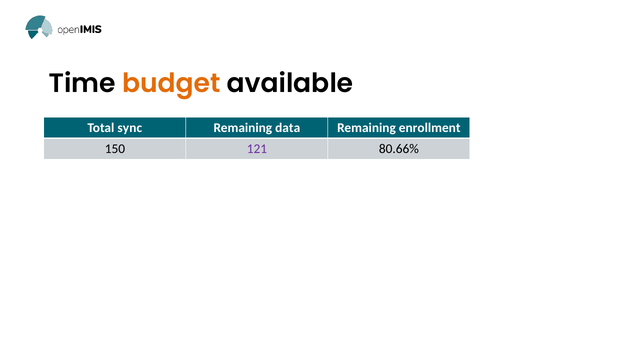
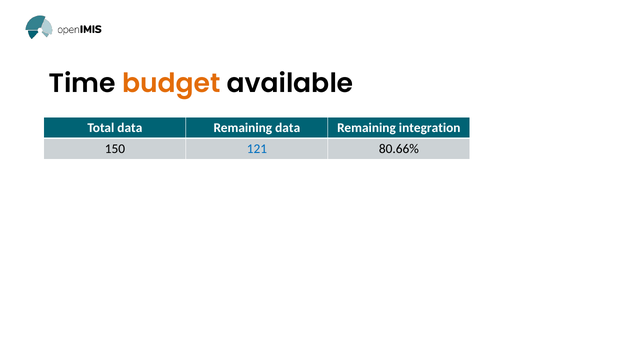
Total sync: sync -> data
enrollment: enrollment -> integration
121 colour: purple -> blue
